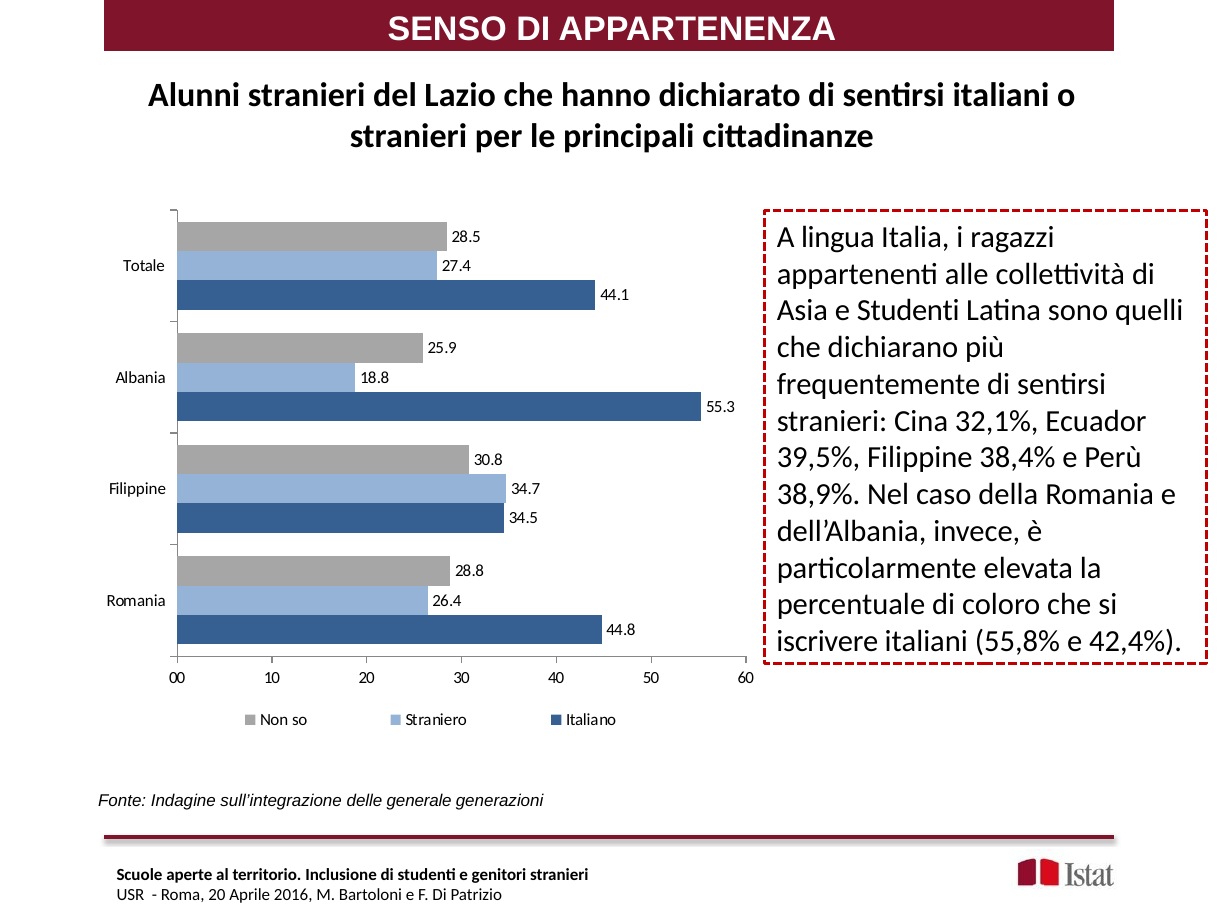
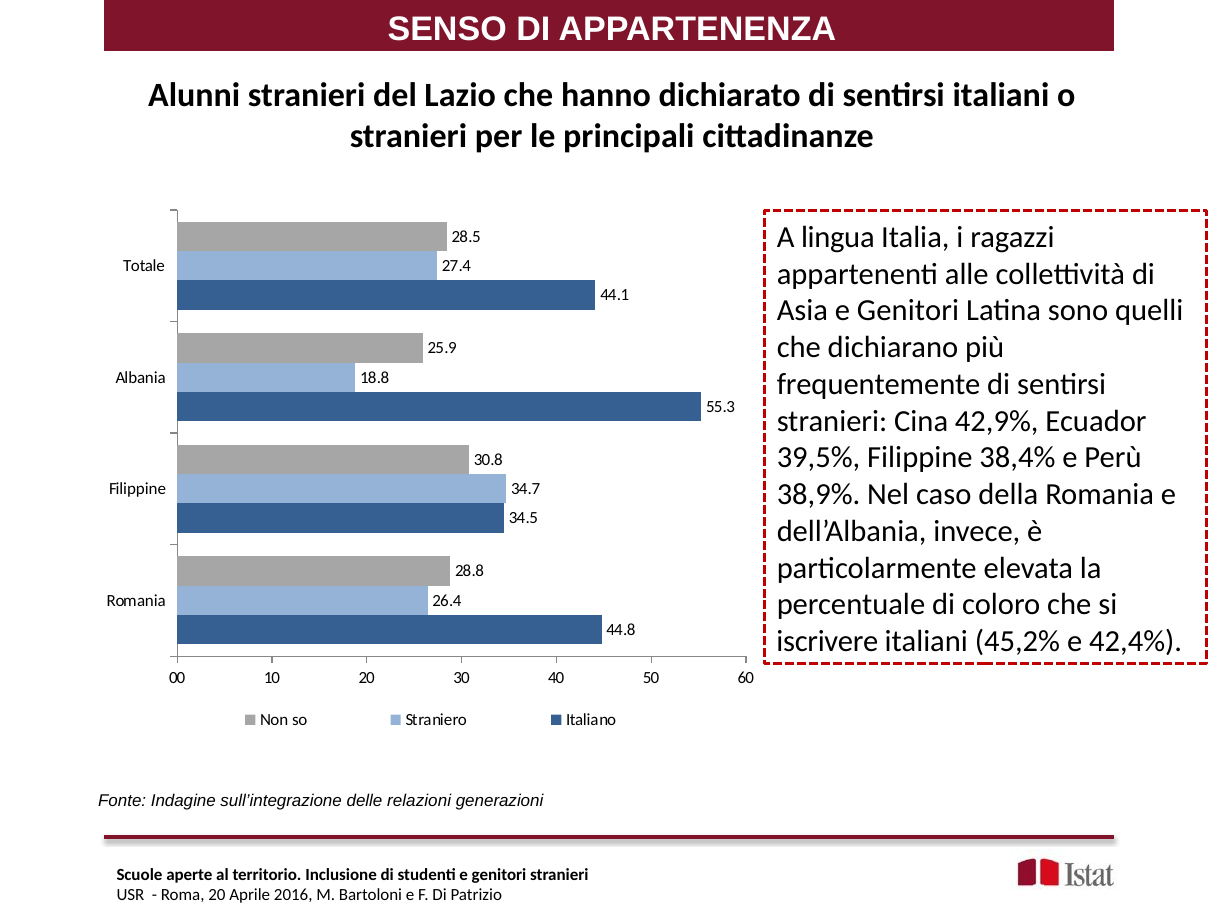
Asia e Studenti: Studenti -> Genitori
32,1%: 32,1% -> 42,9%
55,8%: 55,8% -> 45,2%
generale: generale -> relazioni
